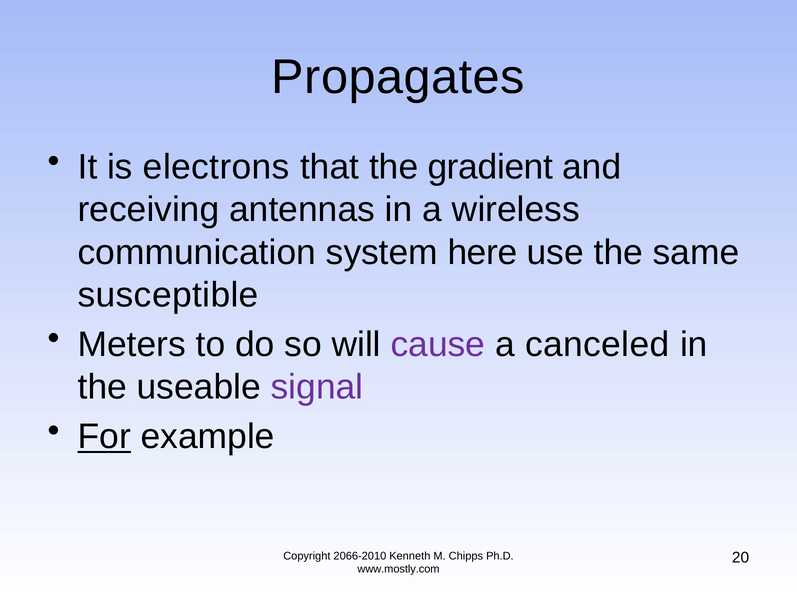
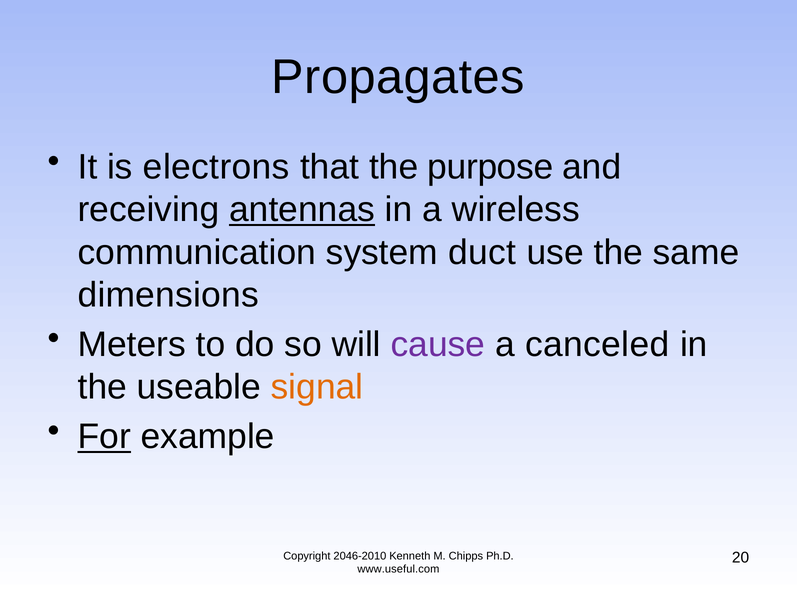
gradient: gradient -> purpose
antennas underline: none -> present
here: here -> duct
susceptible: susceptible -> dimensions
signal colour: purple -> orange
2066-2010: 2066-2010 -> 2046-2010
www.mostly.com: www.mostly.com -> www.useful.com
